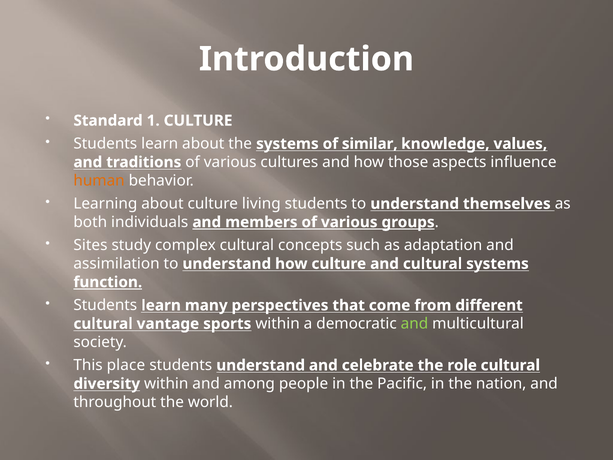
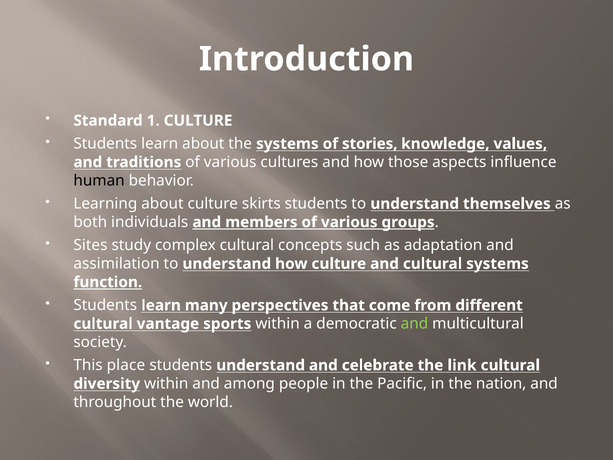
similar: similar -> stories
human colour: orange -> black
living: living -> skirts
role: role -> link
